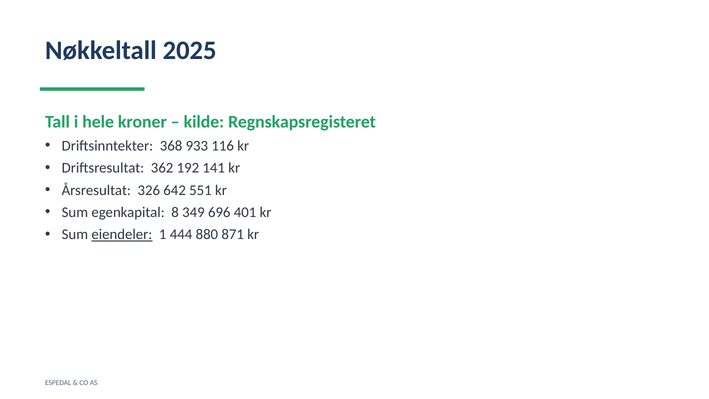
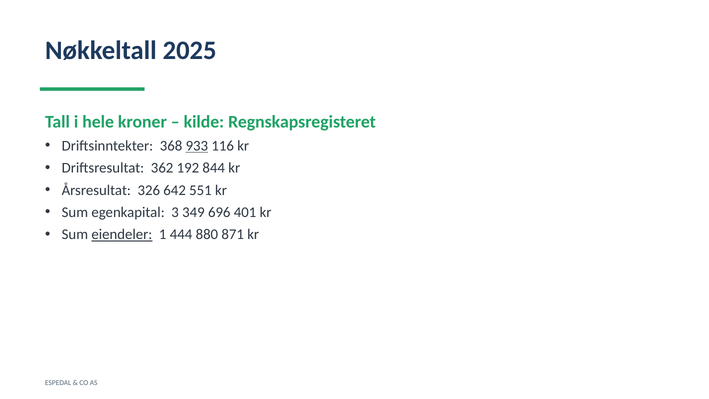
933 underline: none -> present
141: 141 -> 844
8: 8 -> 3
